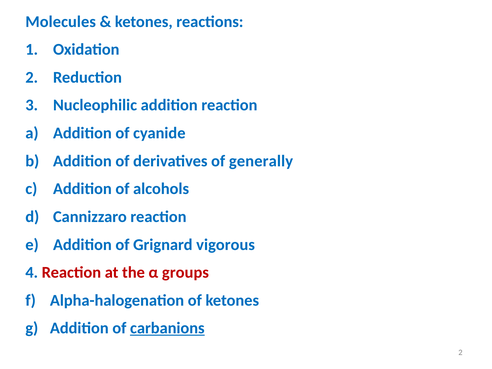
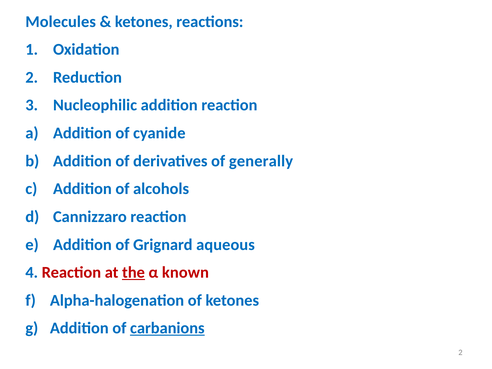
vigorous: vigorous -> aqueous
the underline: none -> present
groups: groups -> known
